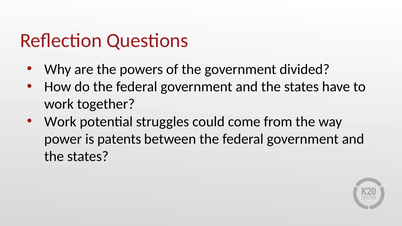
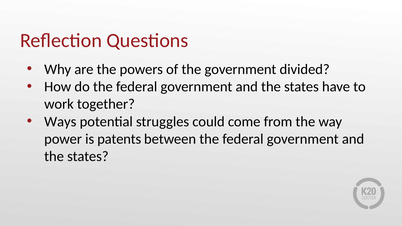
Work at (60, 122): Work -> Ways
